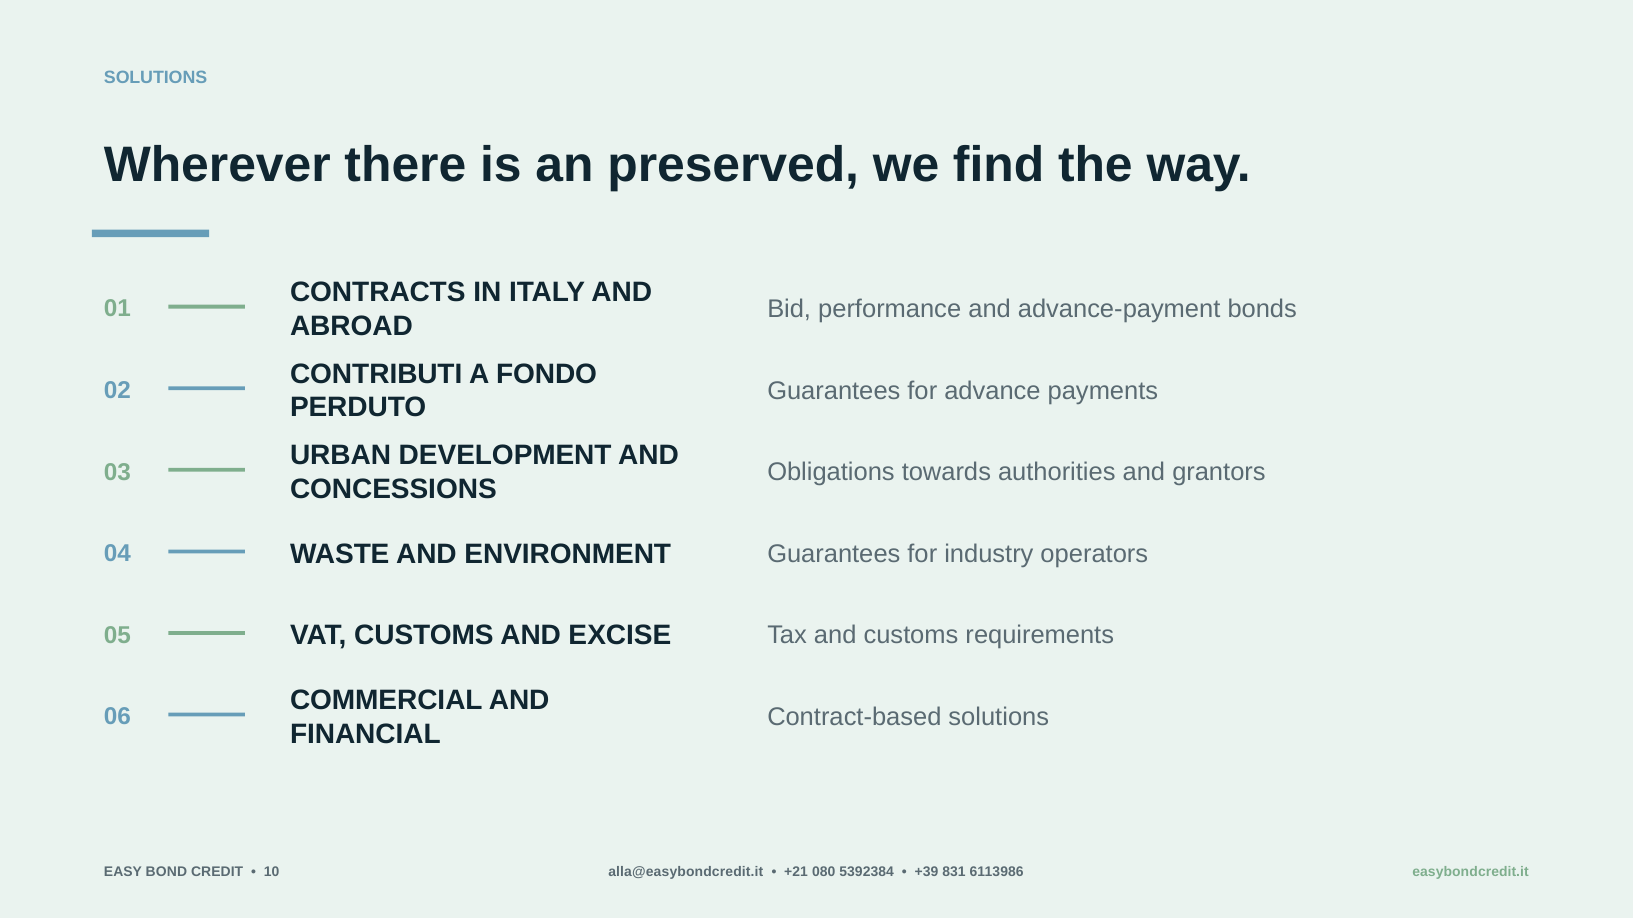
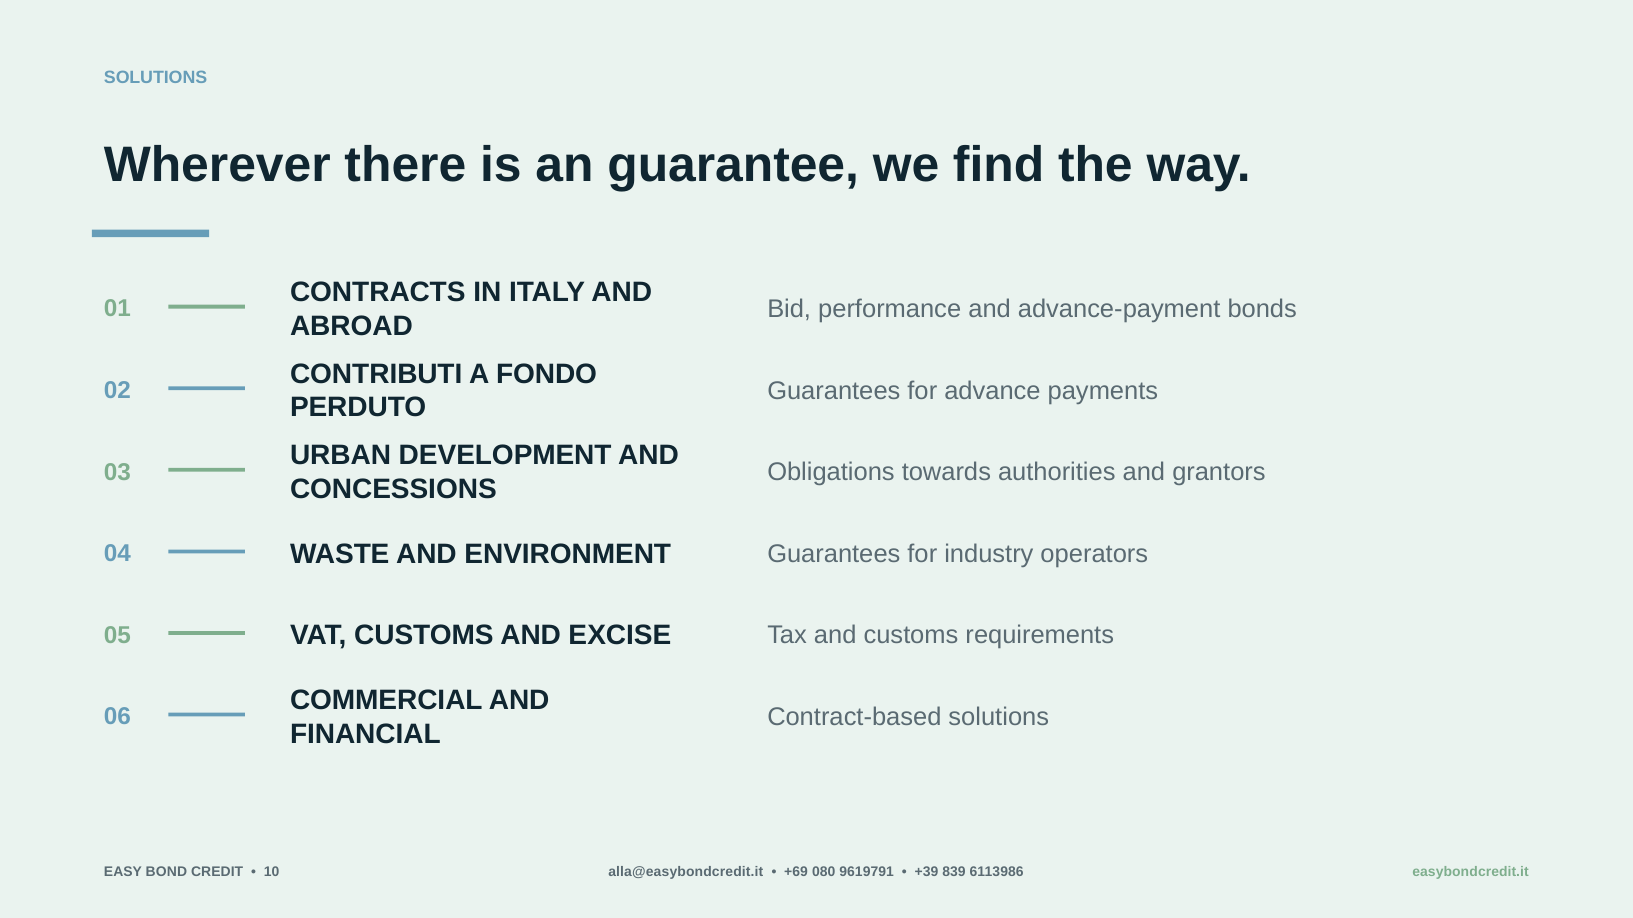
preserved: preserved -> guarantee
+21: +21 -> +69
5392384: 5392384 -> 9619791
831: 831 -> 839
